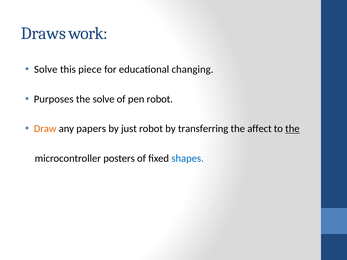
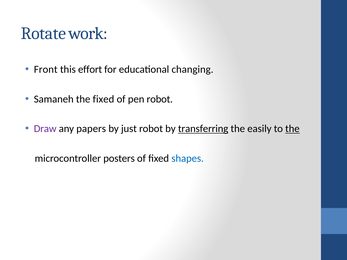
Draws: Draws -> Rotate
Solve at (46, 70): Solve -> Front
piece: piece -> effort
Purposes: Purposes -> Samaneh
the solve: solve -> fixed
Draw colour: orange -> purple
transferring underline: none -> present
affect: affect -> easily
